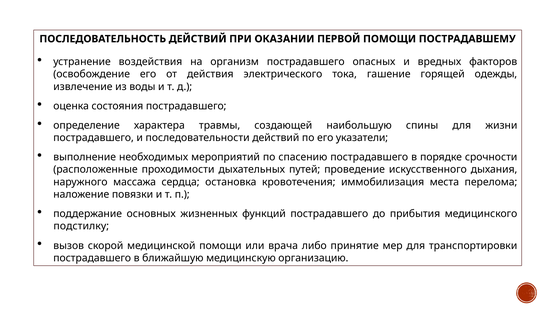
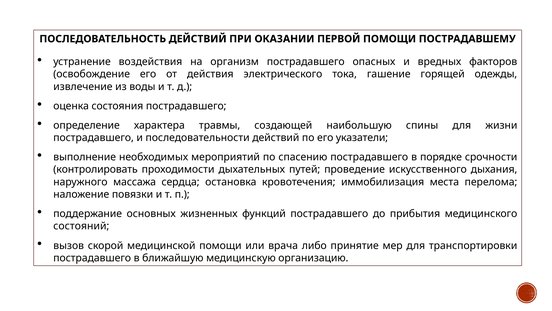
расположенные: расположенные -> контролировать
подстилку: подстилку -> состояний
